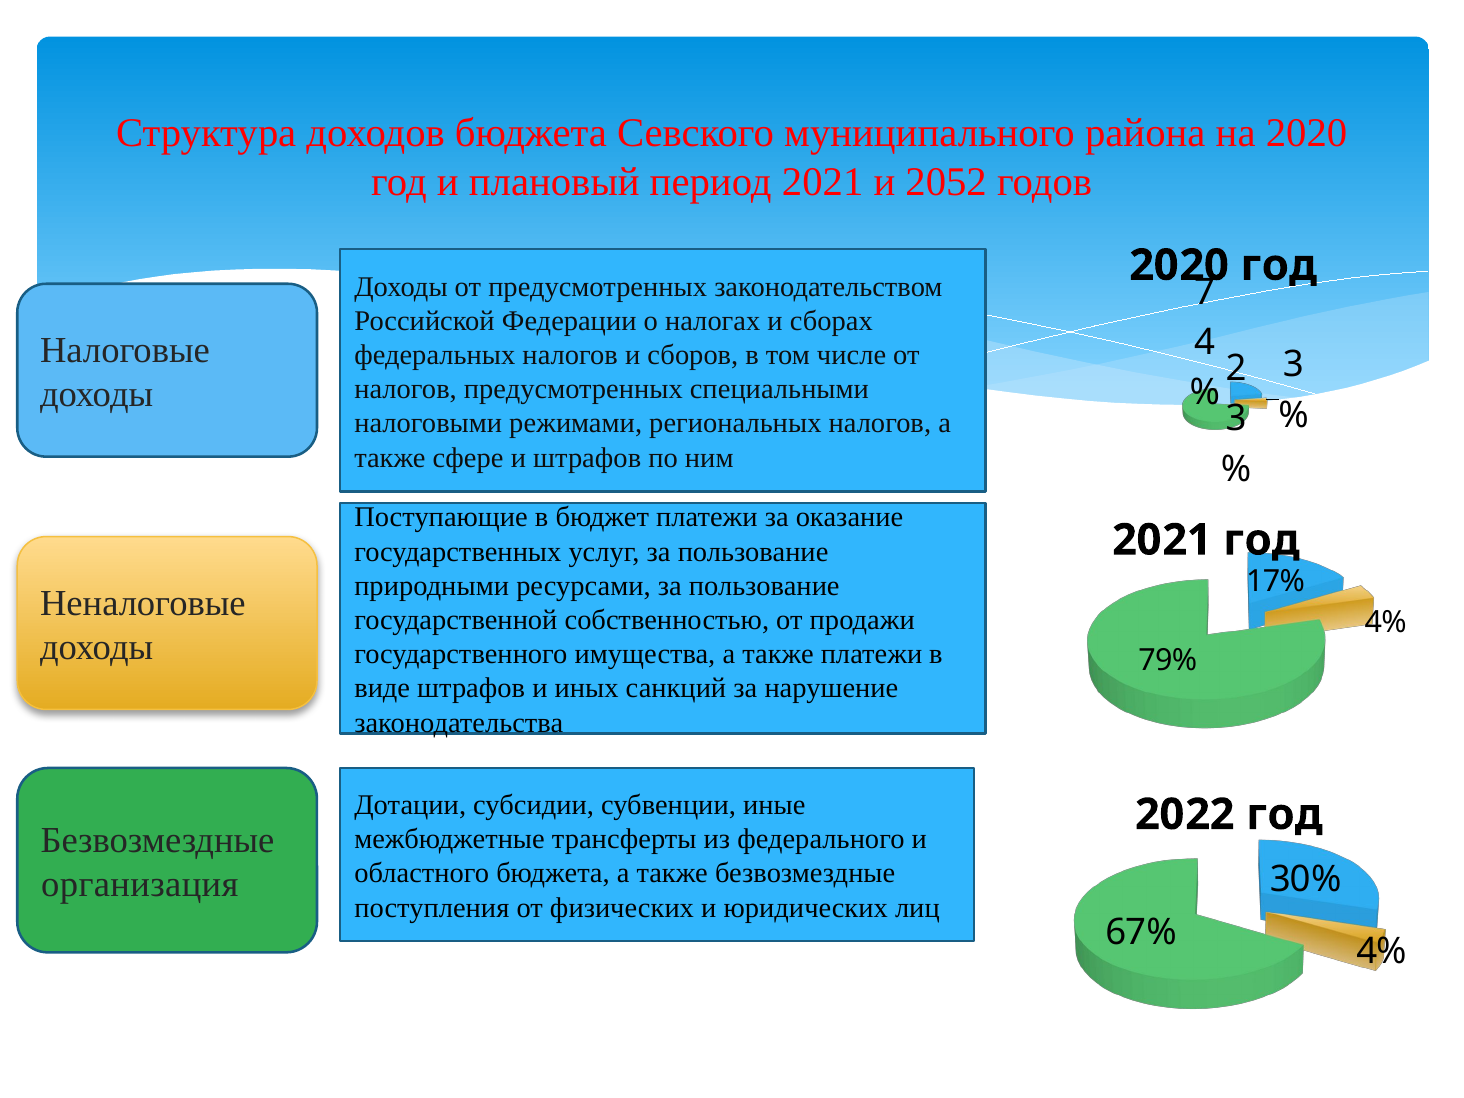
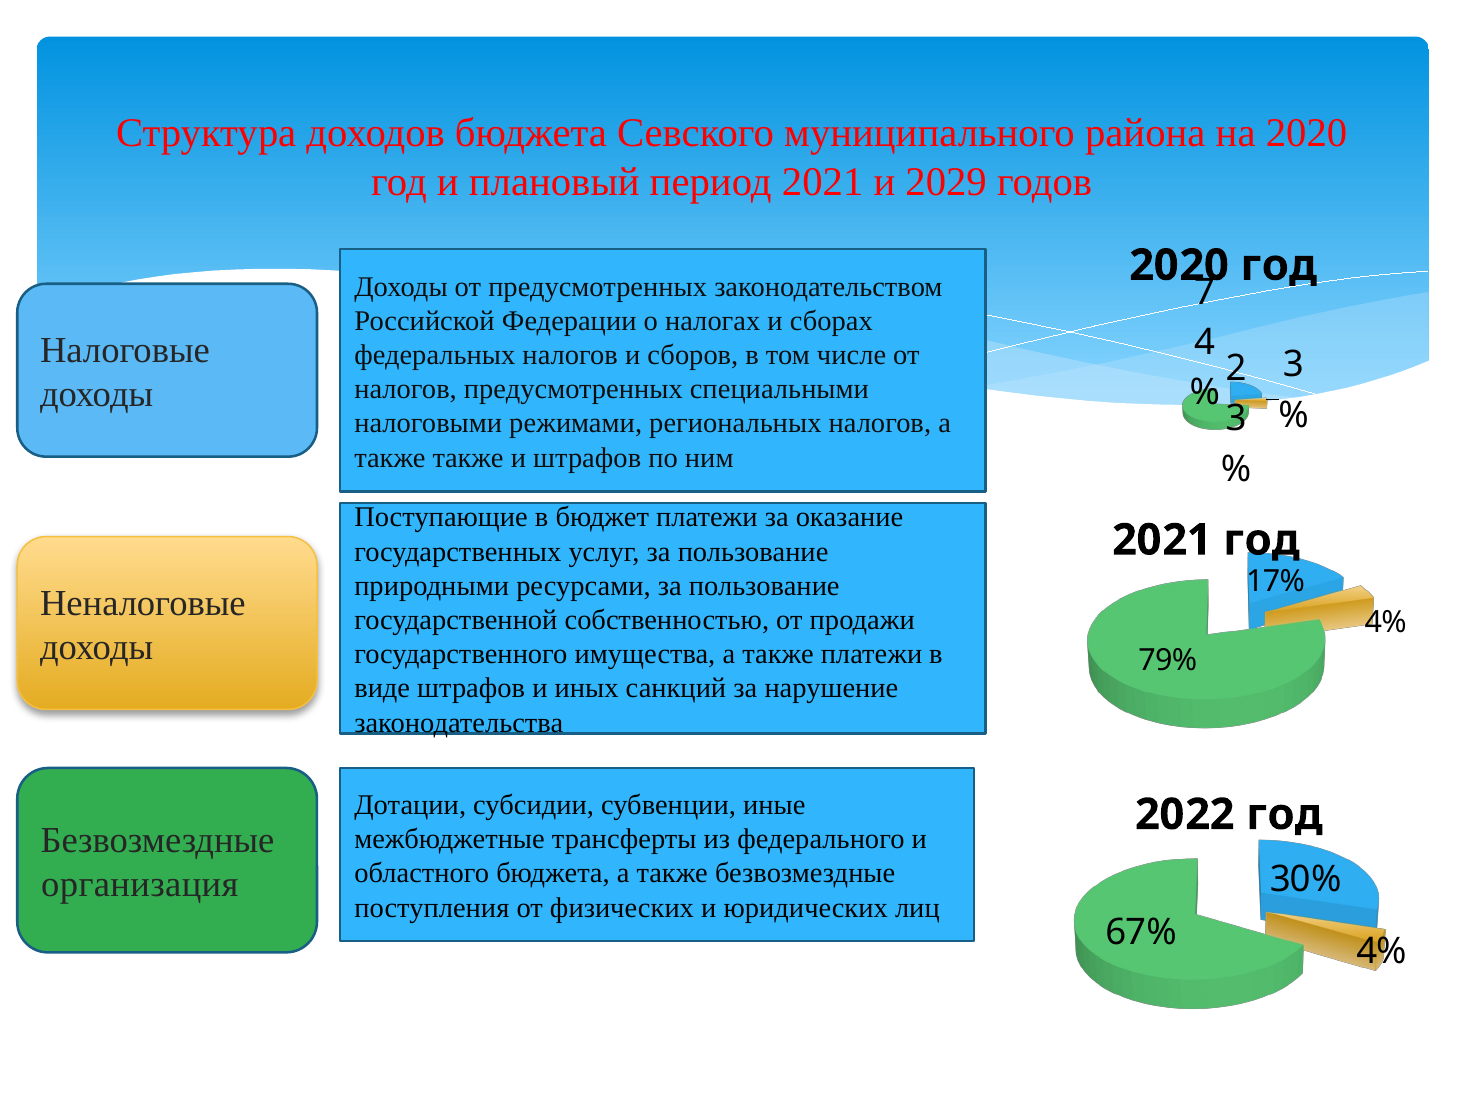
2052: 2052 -> 2029
также сфере: сфере -> также
